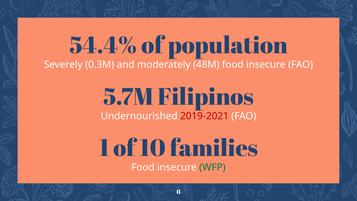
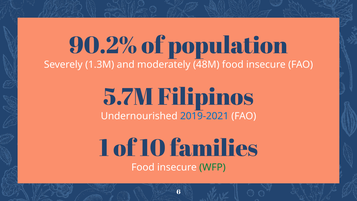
54.4%: 54.4% -> 90.2%
0.3M: 0.3M -> 1.3M
2019-2021 colour: red -> blue
